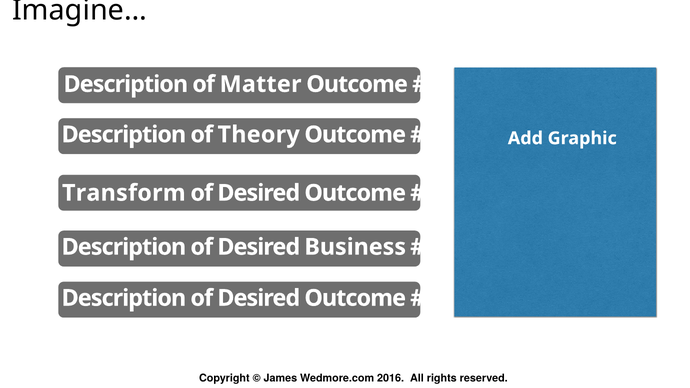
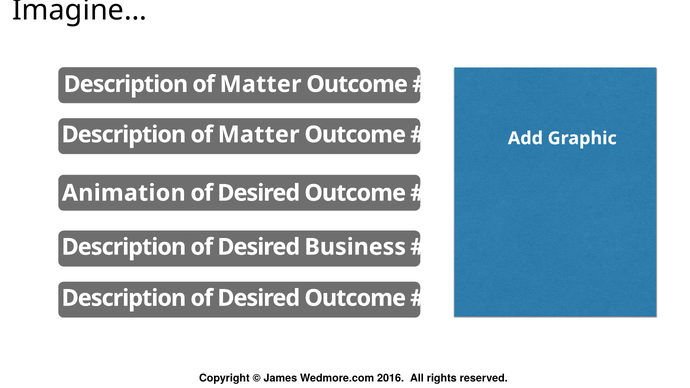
Theory at (259, 135): Theory -> Matter
Transform: Transform -> Animation
